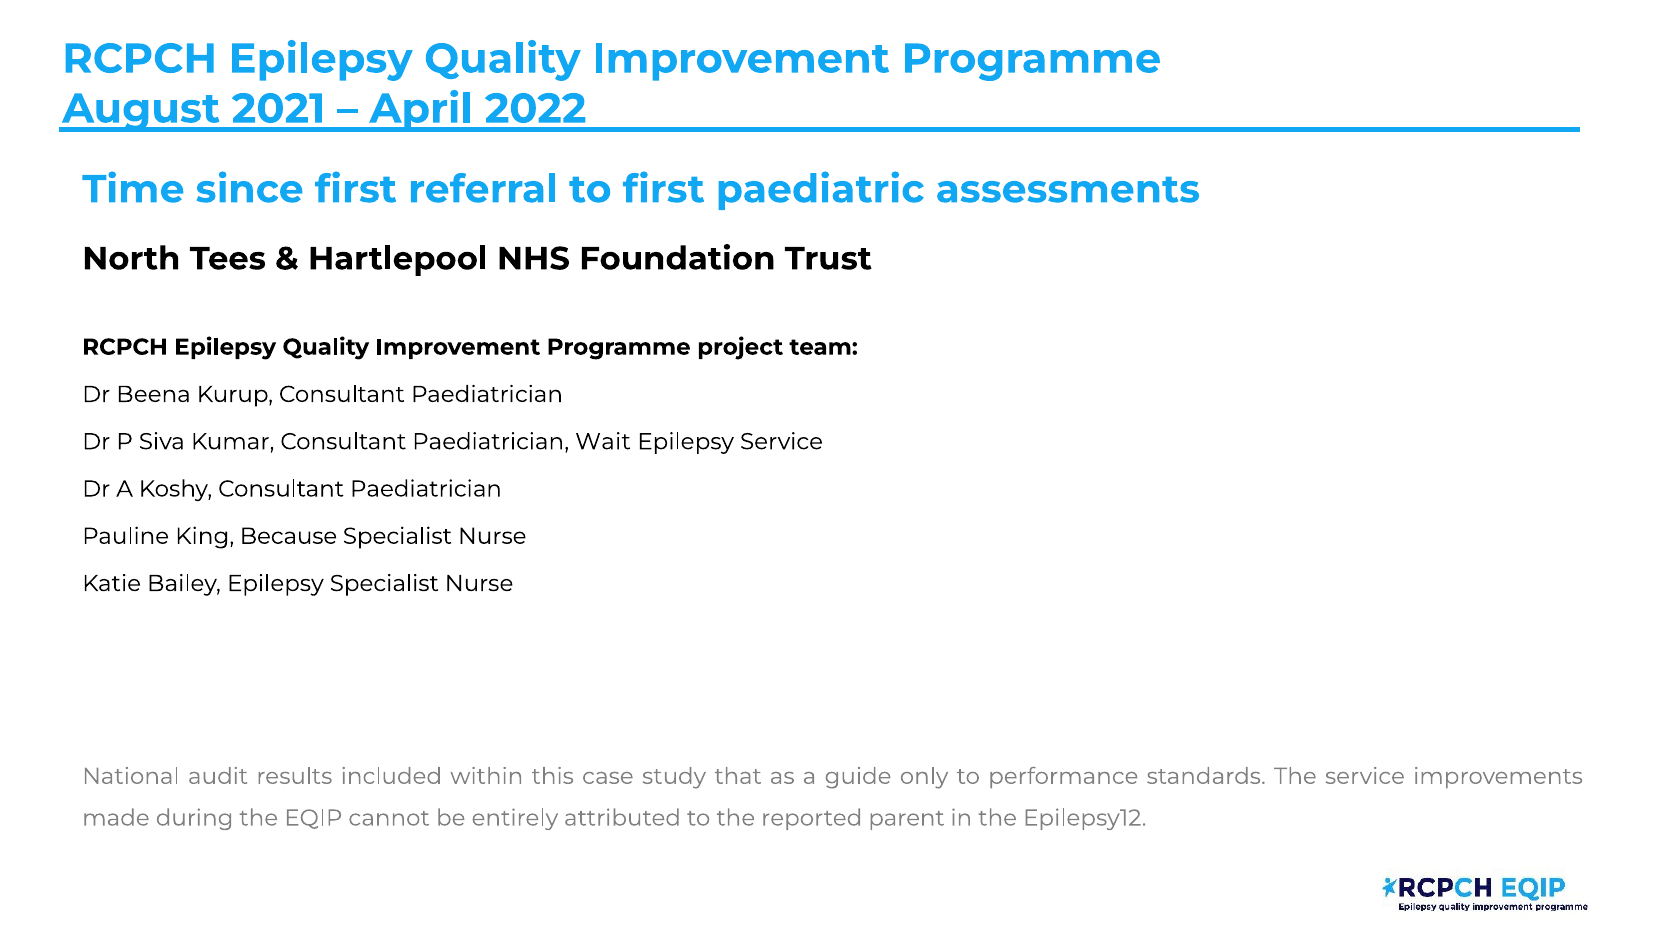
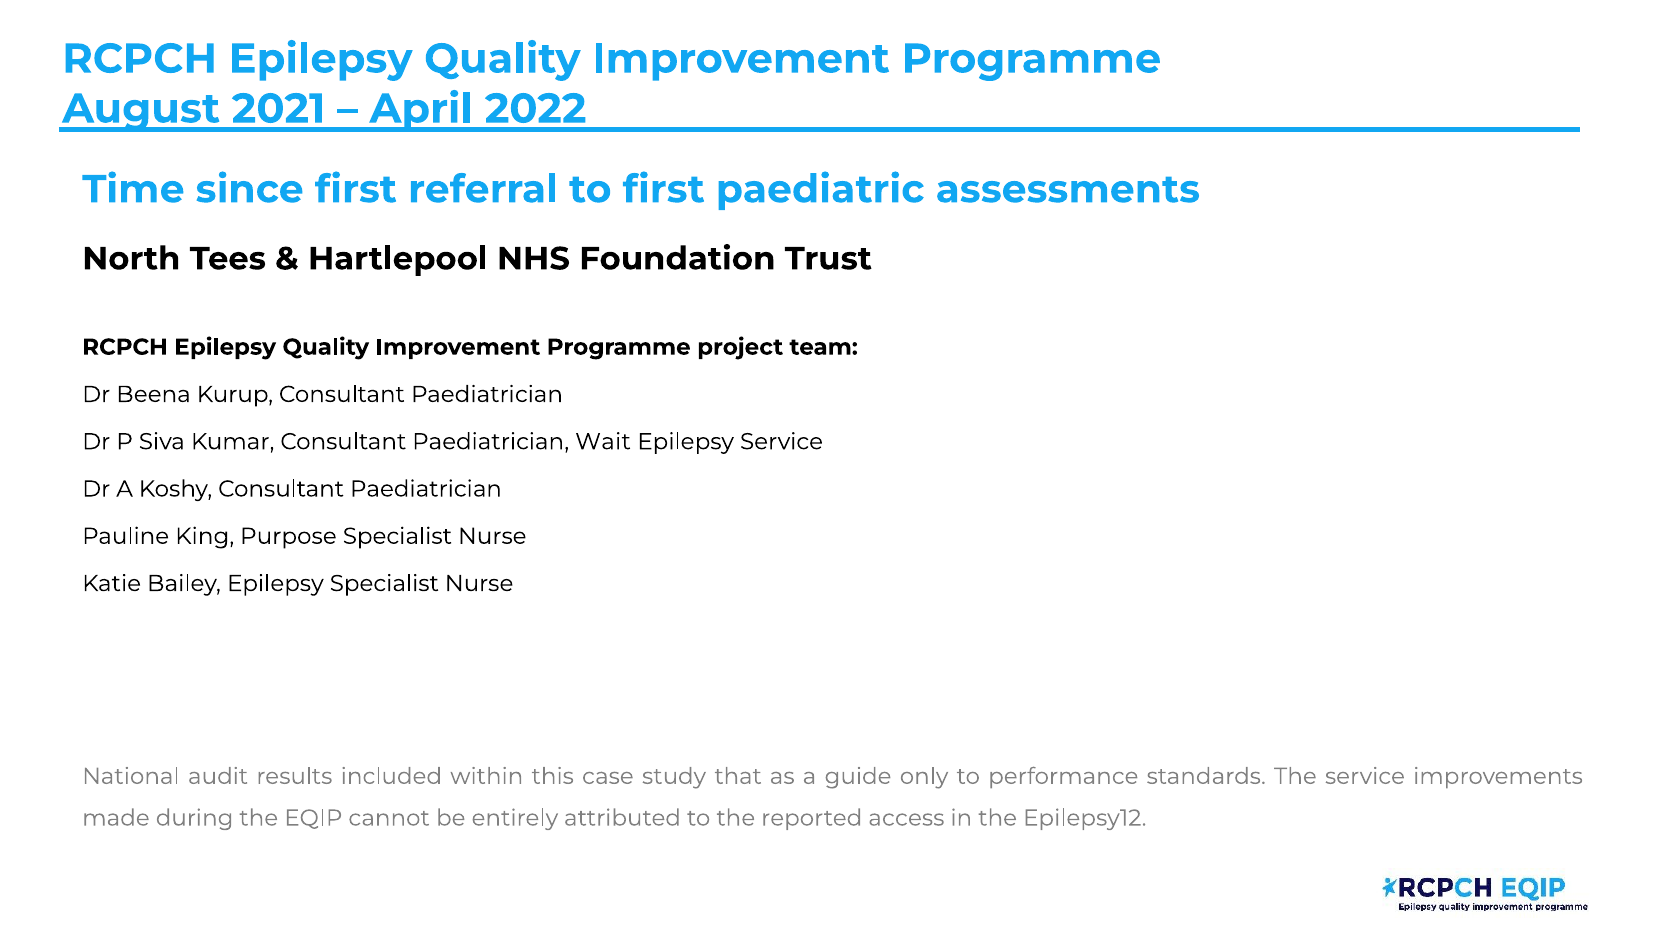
Because: Because -> Purpose
parent: parent -> access
